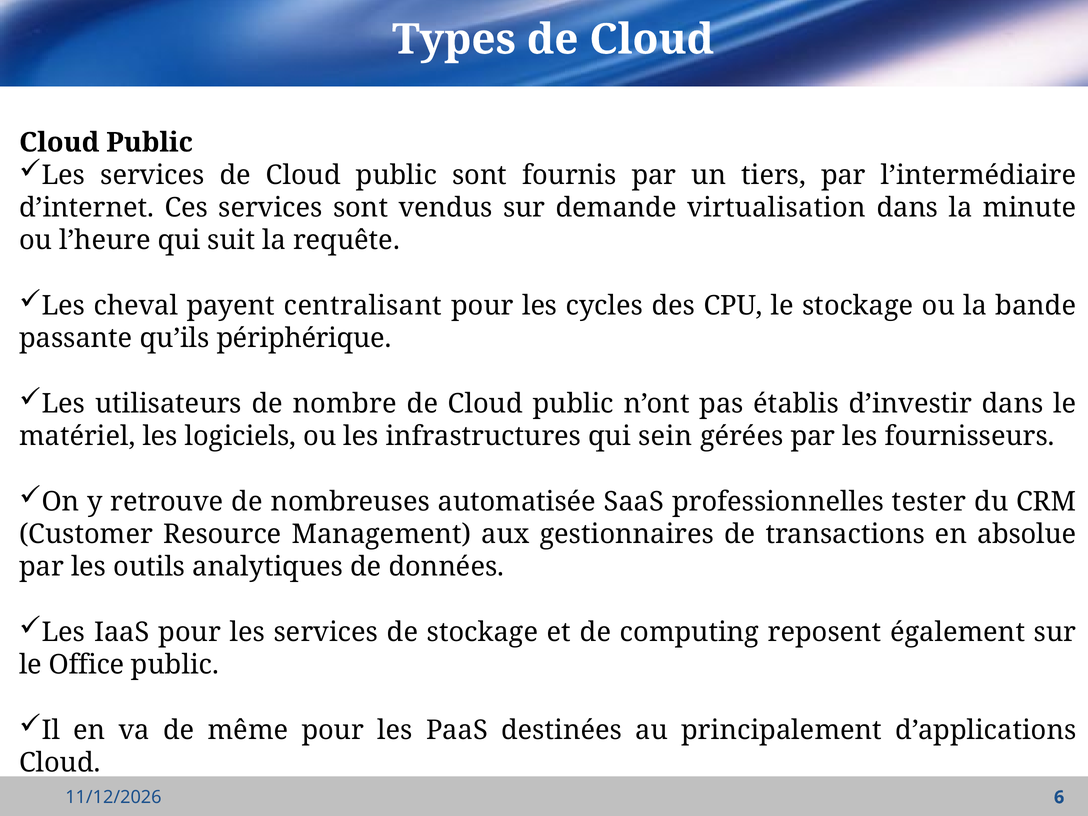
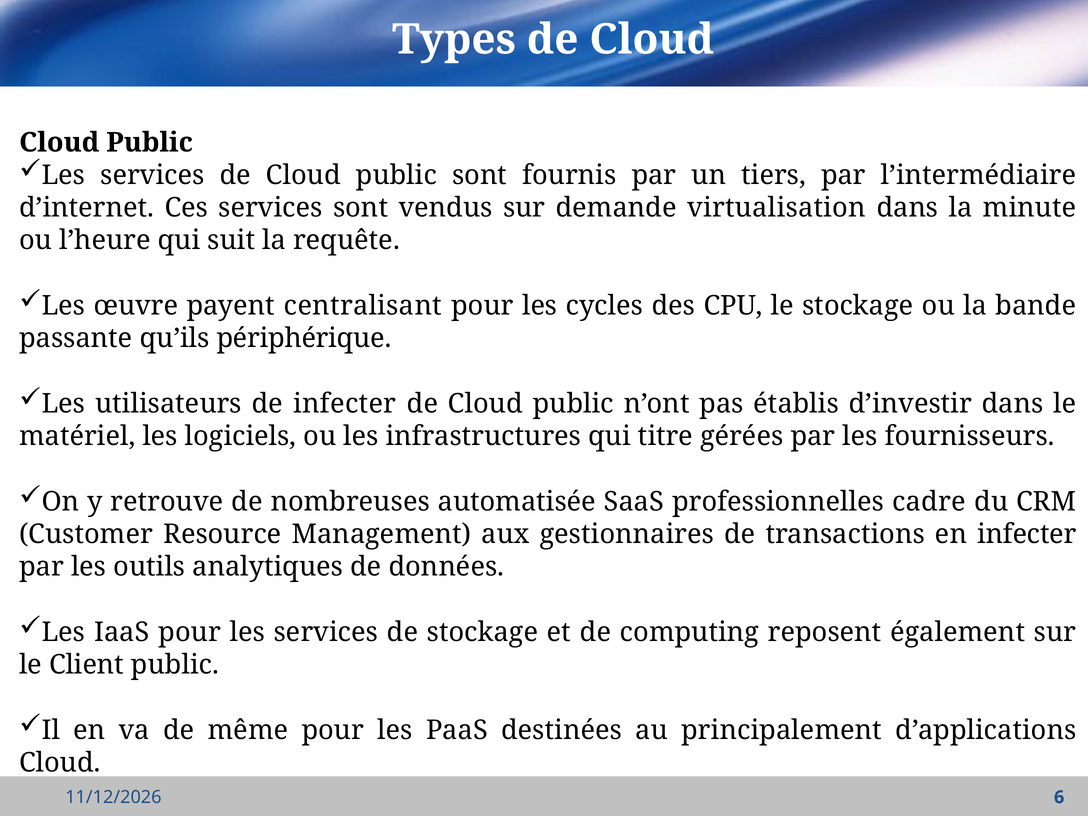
cheval: cheval -> œuvre
de nombre: nombre -> infecter
sein: sein -> titre
tester: tester -> cadre
en absolue: absolue -> infecter
Office: Office -> Client
